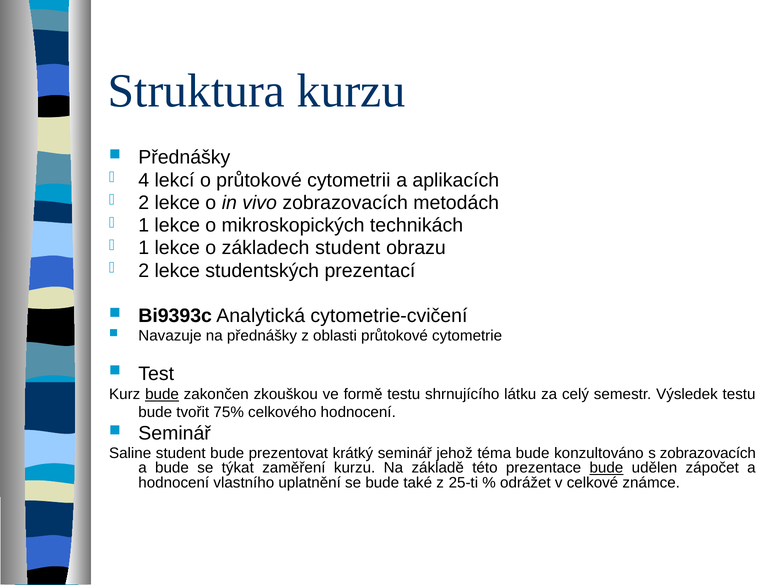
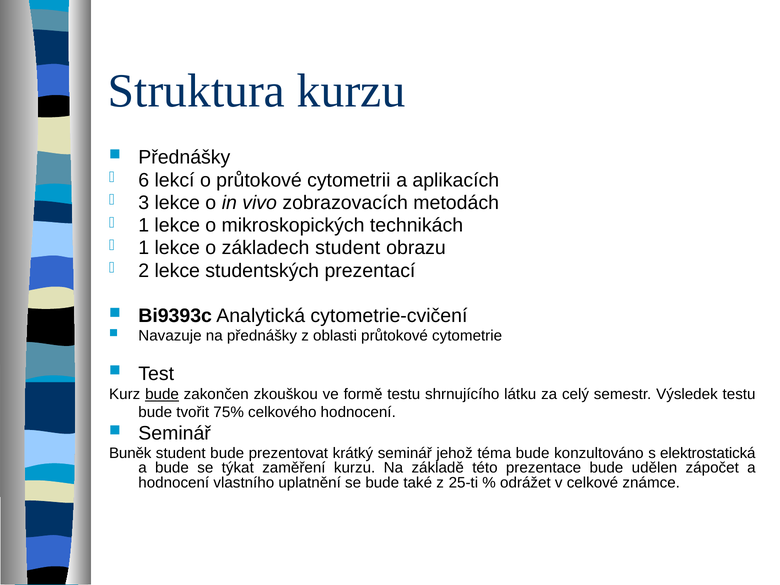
4: 4 -> 6
2 at (144, 203): 2 -> 3
Saline: Saline -> Buněk
s zobrazovacích: zobrazovacích -> elektrostatická
bude at (606, 468) underline: present -> none
